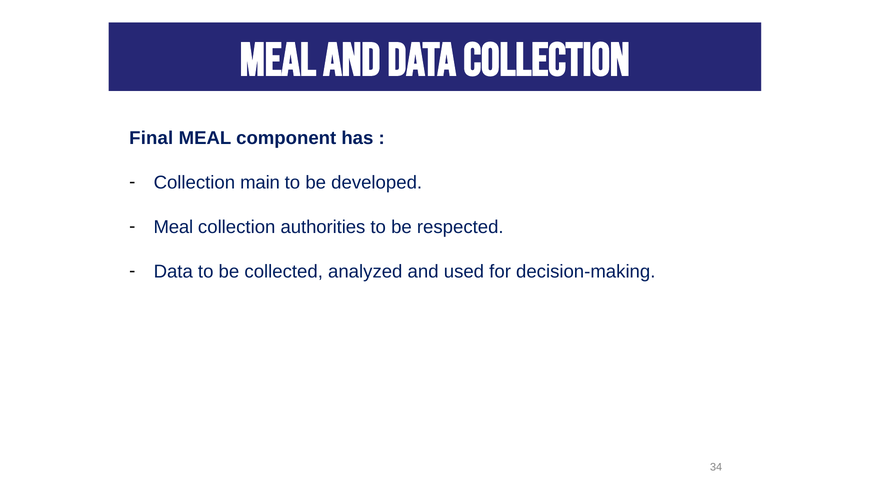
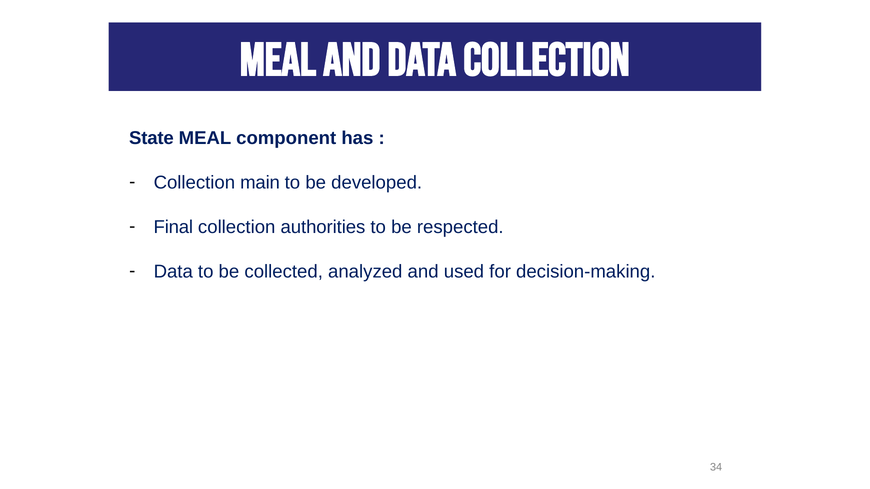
Final: Final -> State
Meal at (173, 227): Meal -> Final
